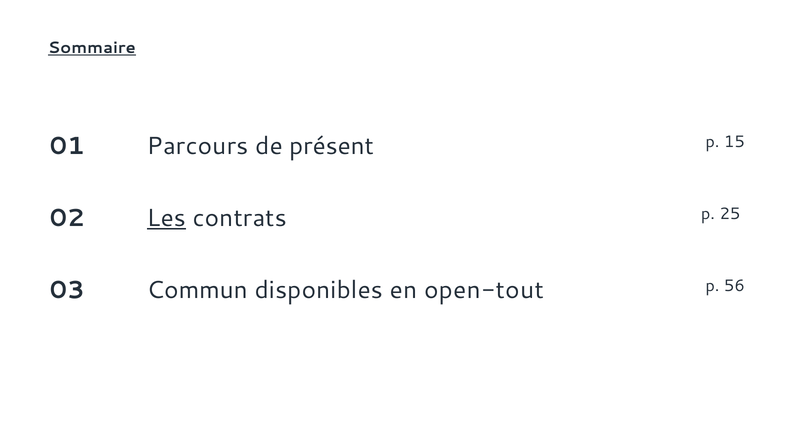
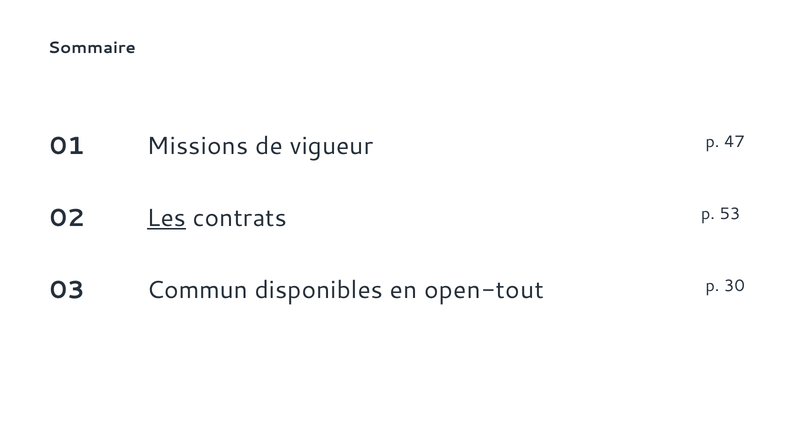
Sommaire underline: present -> none
15: 15 -> 47
Parcours: Parcours -> Missions
présent: présent -> vigueur
25: 25 -> 53
56: 56 -> 30
